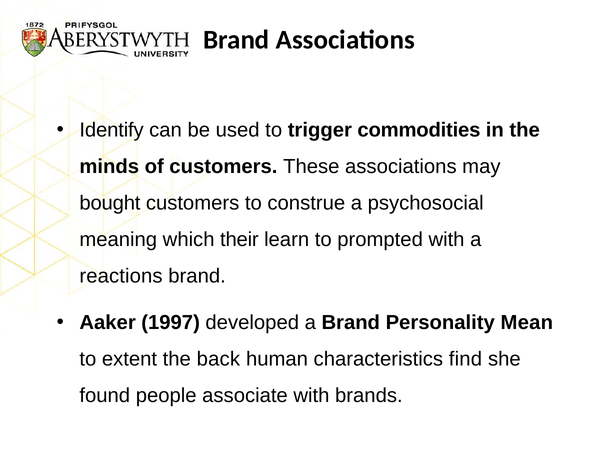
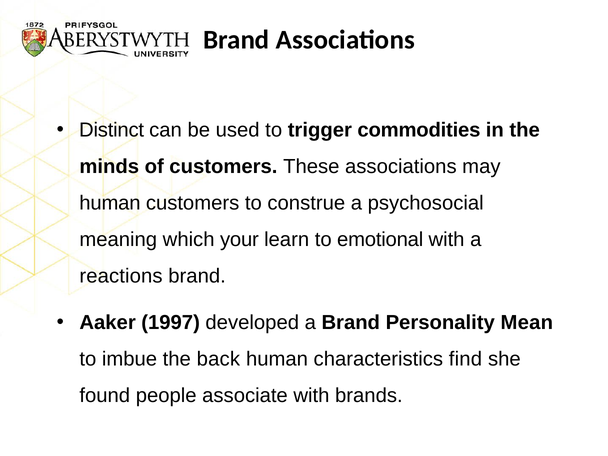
Identify: Identify -> Distinct
bought at (110, 203): bought -> human
their: their -> your
prompted: prompted -> emotional
extent: extent -> imbue
